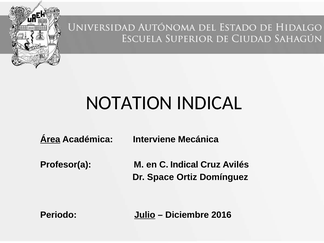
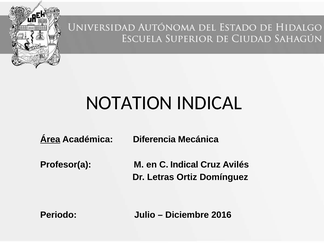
Interviene: Interviene -> Diferencia
Space: Space -> Letras
Julio underline: present -> none
